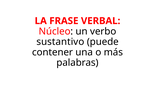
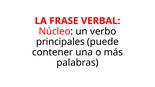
sustantivo: sustantivo -> principales
